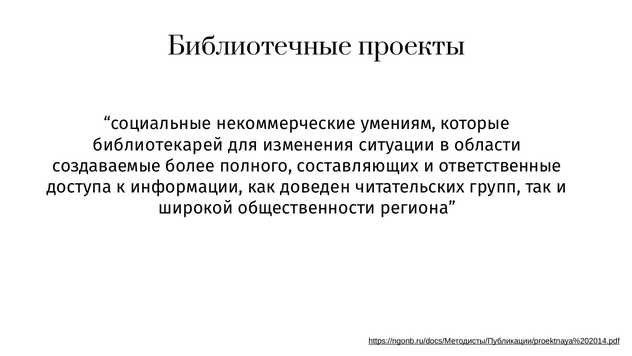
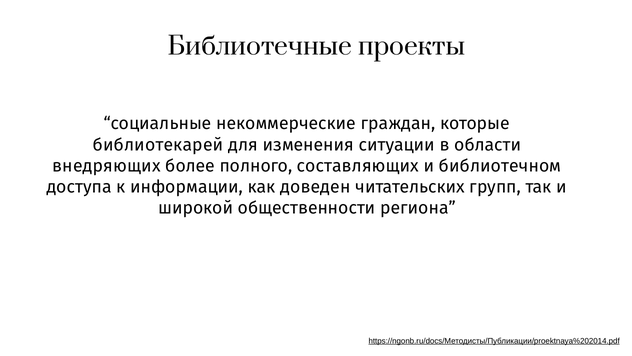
умениям: умениям -> граждан
создаваемые: создаваемые -> внедряющих
ответственные: ответственные -> библиотечном
